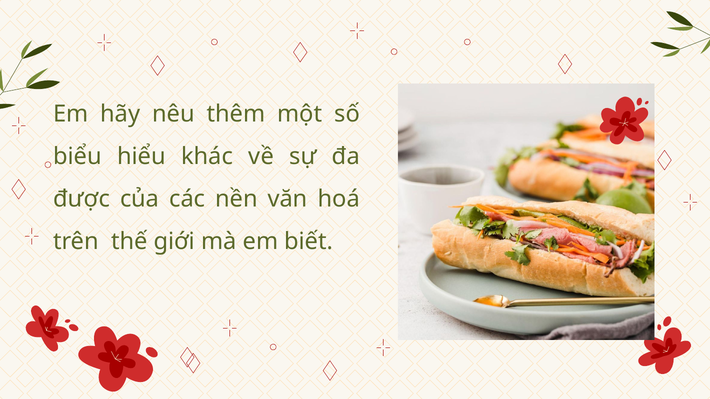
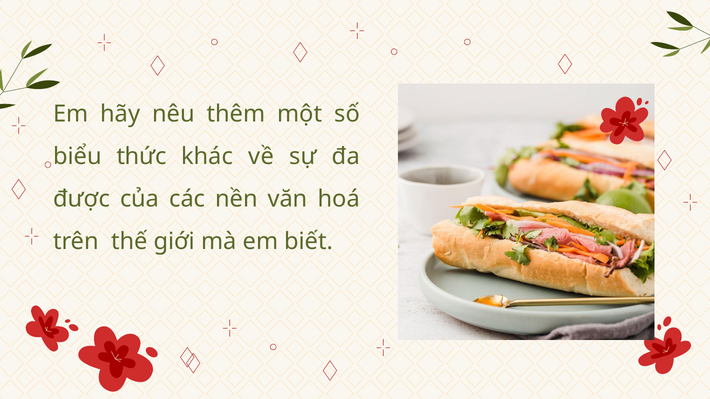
hiểu: hiểu -> thức
